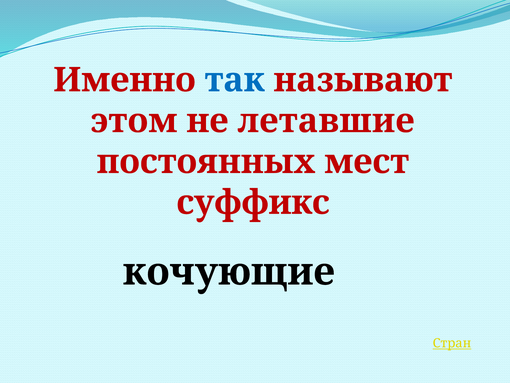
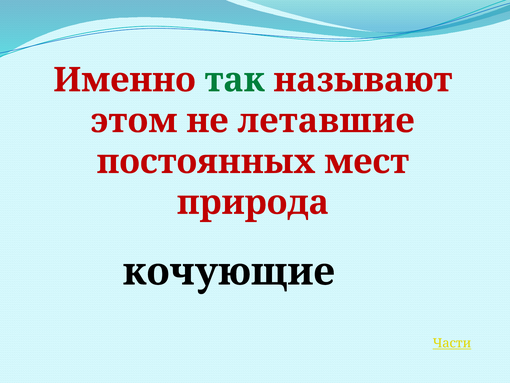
так colour: blue -> green
суффикс: суффикс -> природа
Стран: Стран -> Части
